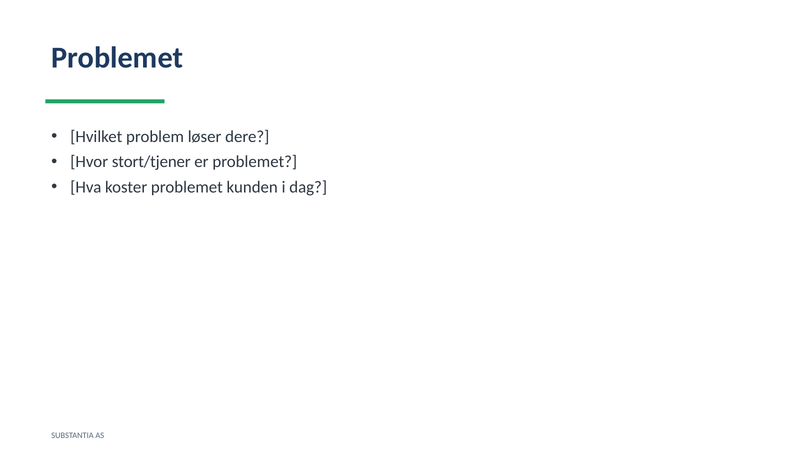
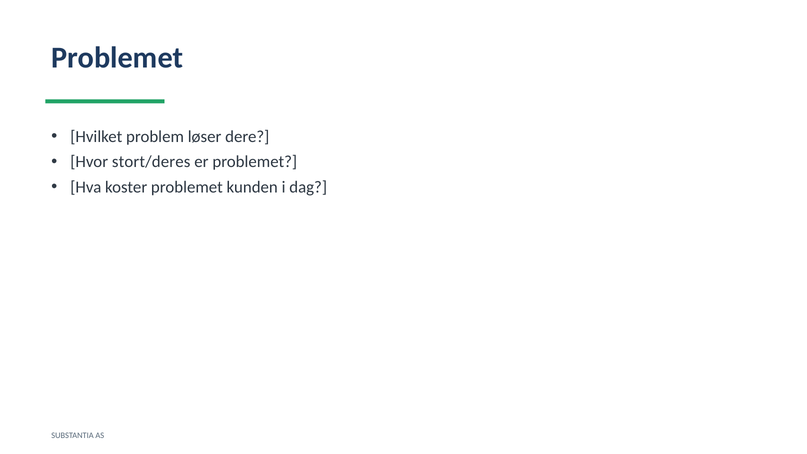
stort/tjener: stort/tjener -> stort/deres
